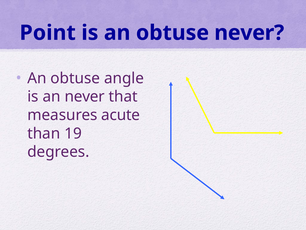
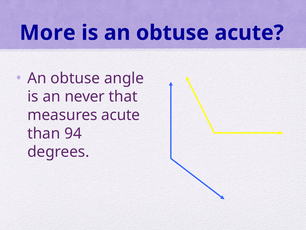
Point: Point -> More
obtuse never: never -> acute
19: 19 -> 94
